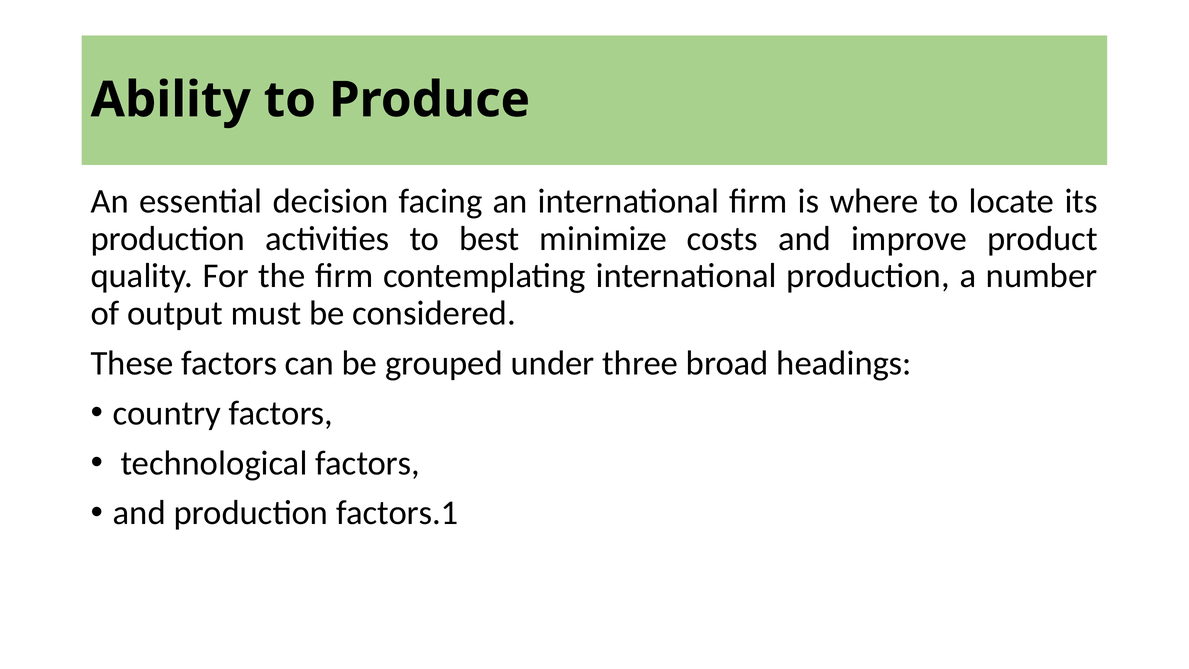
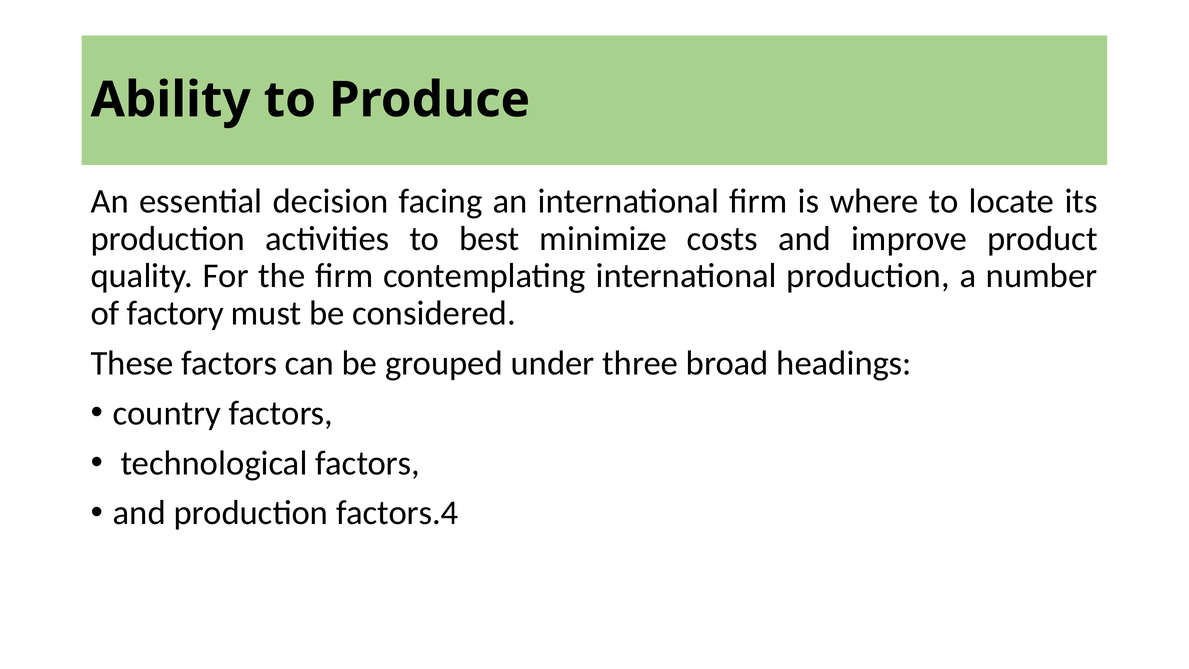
output: output -> factory
factors.1: factors.1 -> factors.4
